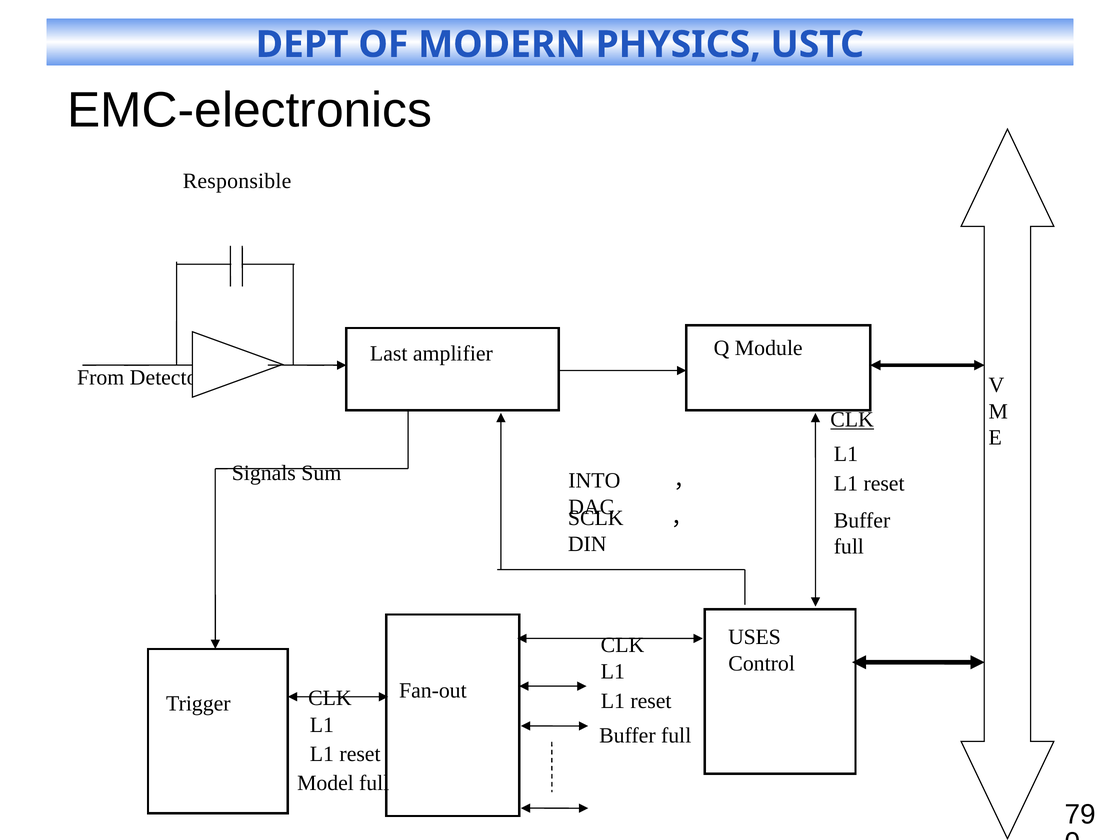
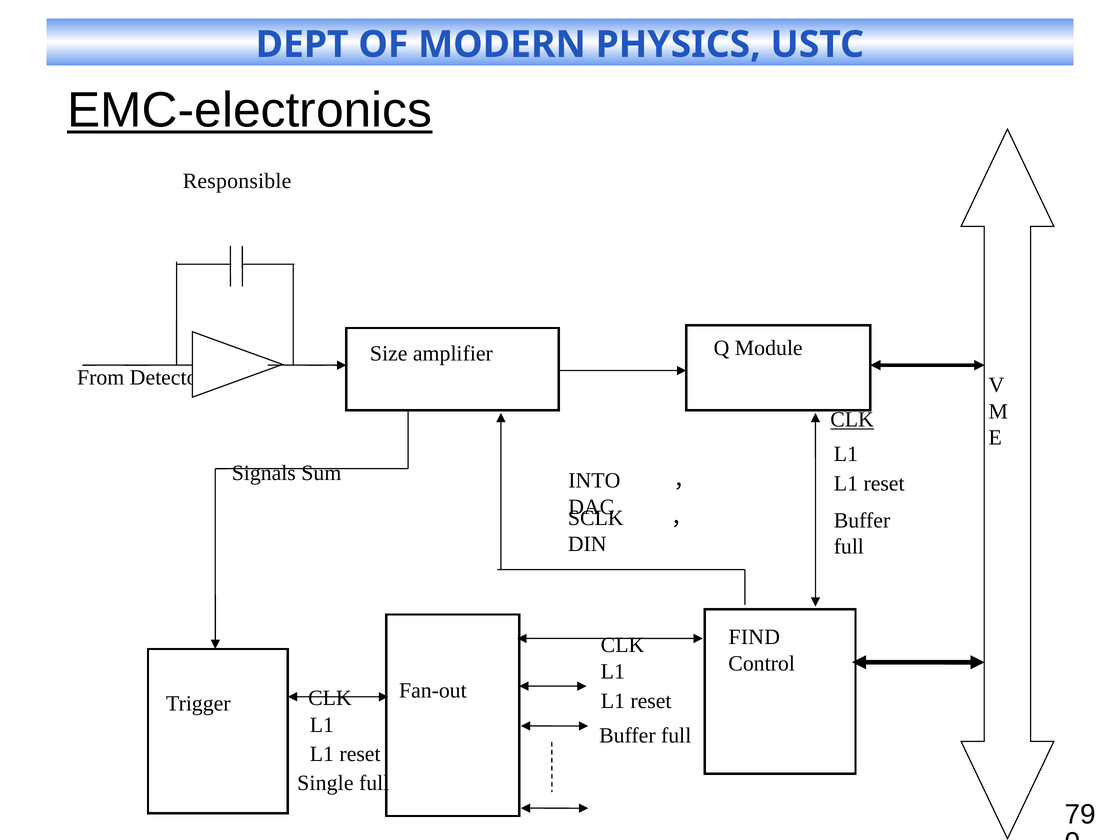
EMC-electronics underline: none -> present
Last: Last -> Size
USES: USES -> FIND
Model: Model -> Single
